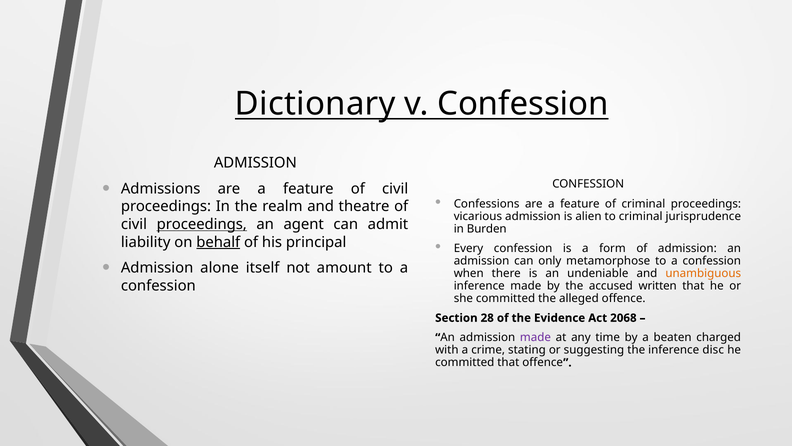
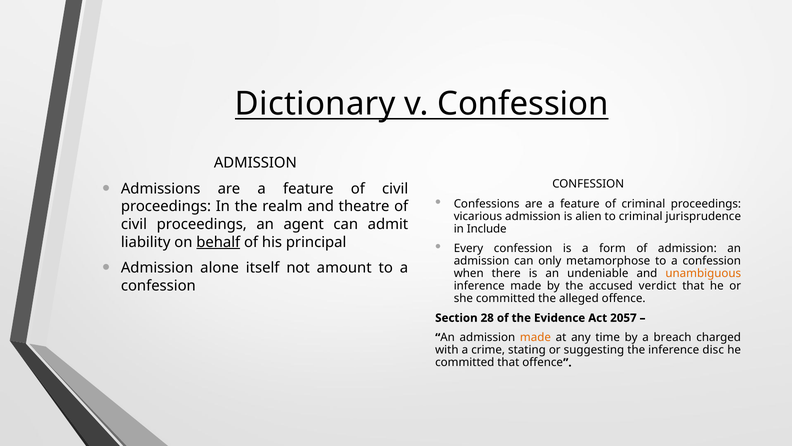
proceedings at (202, 224) underline: present -> none
Burden: Burden -> Include
written: written -> verdict
2068: 2068 -> 2057
made at (535, 337) colour: purple -> orange
beaten: beaten -> breach
